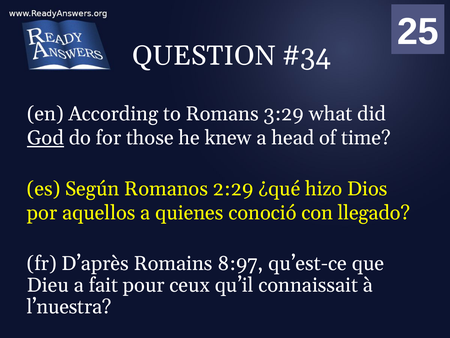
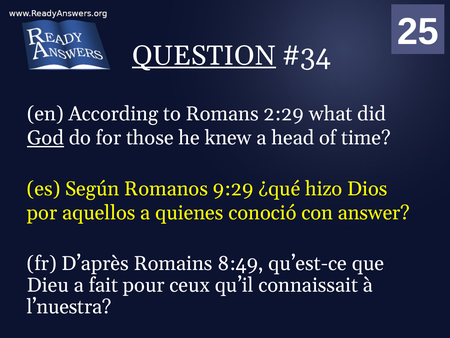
QUESTION underline: none -> present
3:29: 3:29 -> 2:29
2:29: 2:29 -> 9:29
llegado: llegado -> answer
8:97: 8:97 -> 8:49
